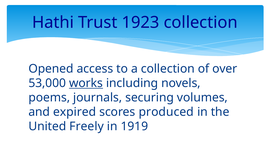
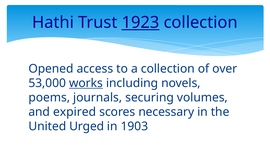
1923 underline: none -> present
produced: produced -> necessary
Freely: Freely -> Urged
1919: 1919 -> 1903
